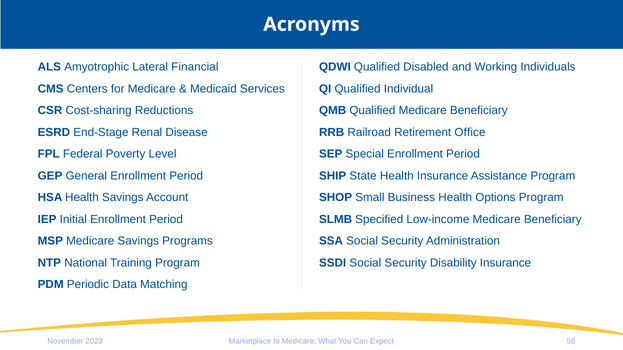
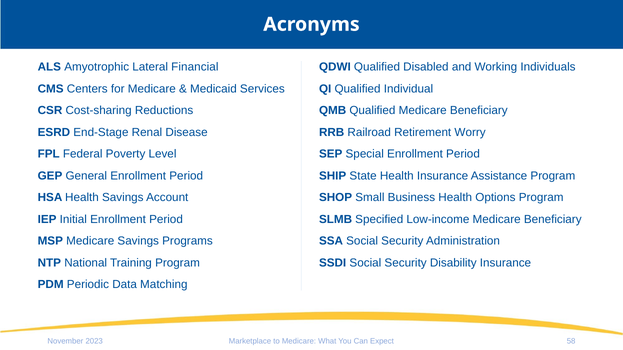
Office: Office -> Worry
